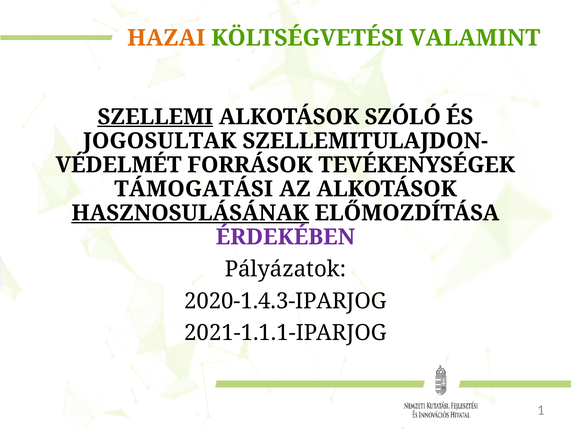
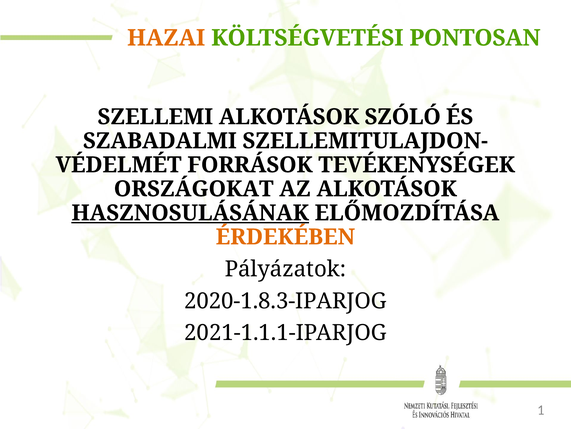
VALAMINT: VALAMINT -> PONTOSAN
SZELLEMI underline: present -> none
JOGOSULTAK: JOGOSULTAK -> SZABADALMI
TÁMOGATÁSI: TÁMOGATÁSI -> ORSZÁGOKAT
ÉRDEKÉBEN colour: purple -> orange
2020-1.4.3-IPARJOG: 2020-1.4.3-IPARJOG -> 2020-1.8.3-IPARJOG
